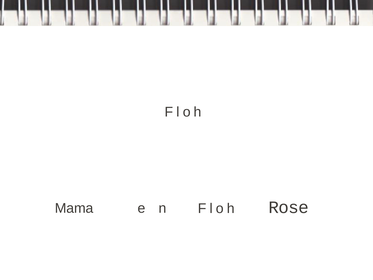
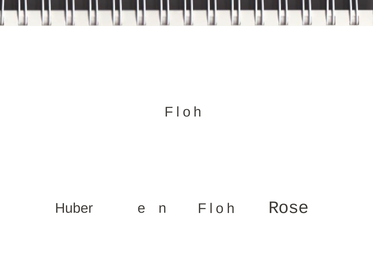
Mama: Mama -> Huber
